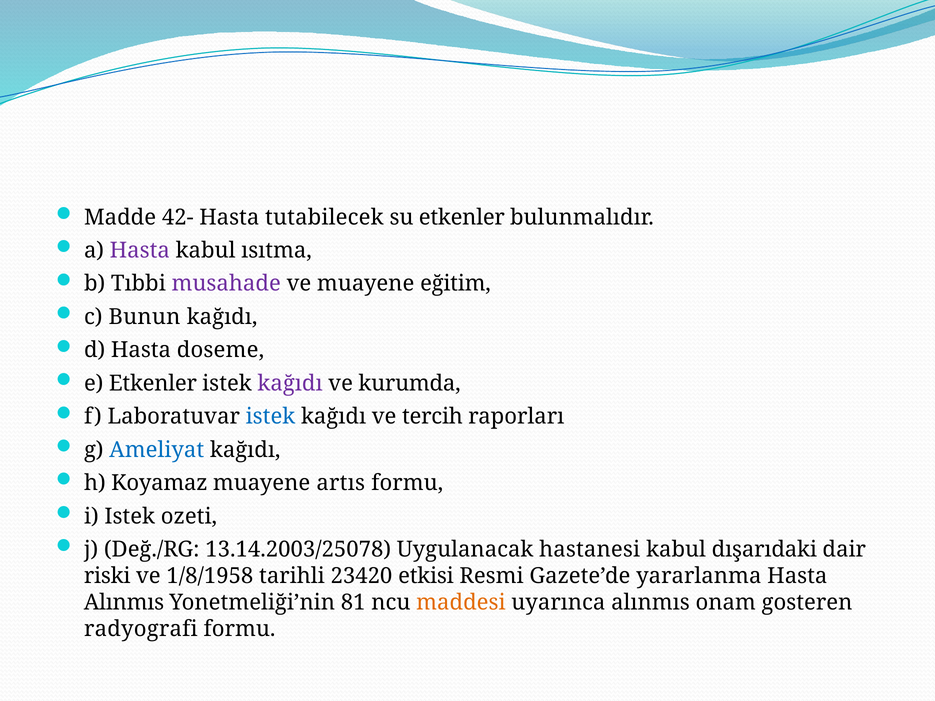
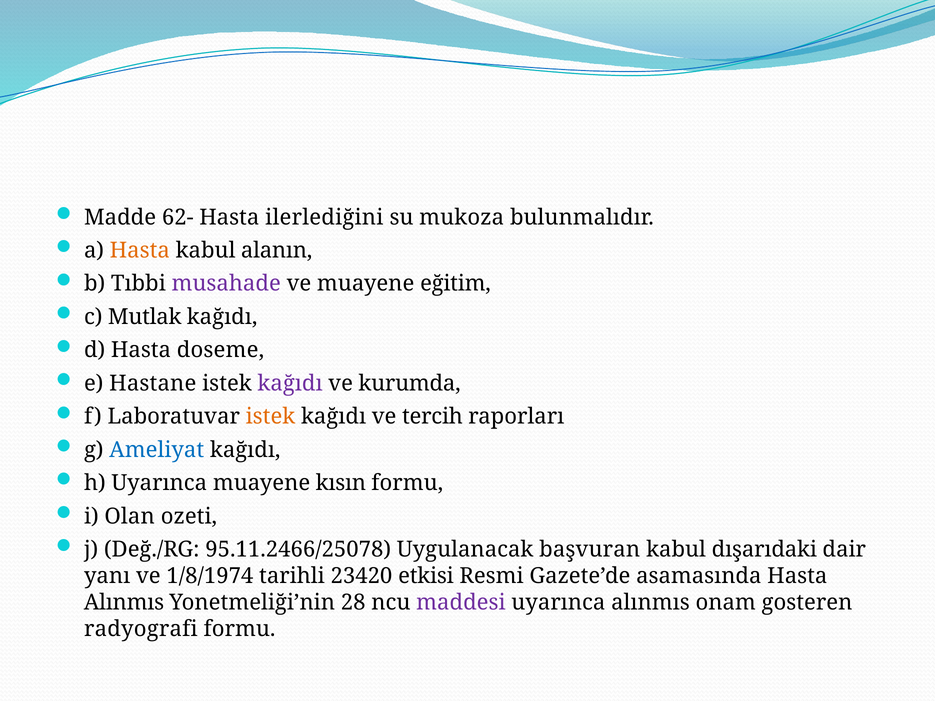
42-: 42- -> 62-
tutabilecek: tutabilecek -> ilerlediğini
su etkenler: etkenler -> mukoza
Hasta at (140, 251) colour: purple -> orange
ısıtma: ısıtma -> alanın
Bunun: Bunun -> Mutlak
e Etkenler: Etkenler -> Hastane
istek at (270, 417) colour: blue -> orange
h Koyamaz: Koyamaz -> Uyarınca
artıs: artıs -> kısın
i Istek: Istek -> Olan
13.14.2003/25078: 13.14.2003/25078 -> 95.11.2466/25078
hastanesi: hastanesi -> başvuran
riski: riski -> yanı
1/8/1958: 1/8/1958 -> 1/8/1974
yararlanma: yararlanma -> asamasında
81: 81 -> 28
maddesi colour: orange -> purple
